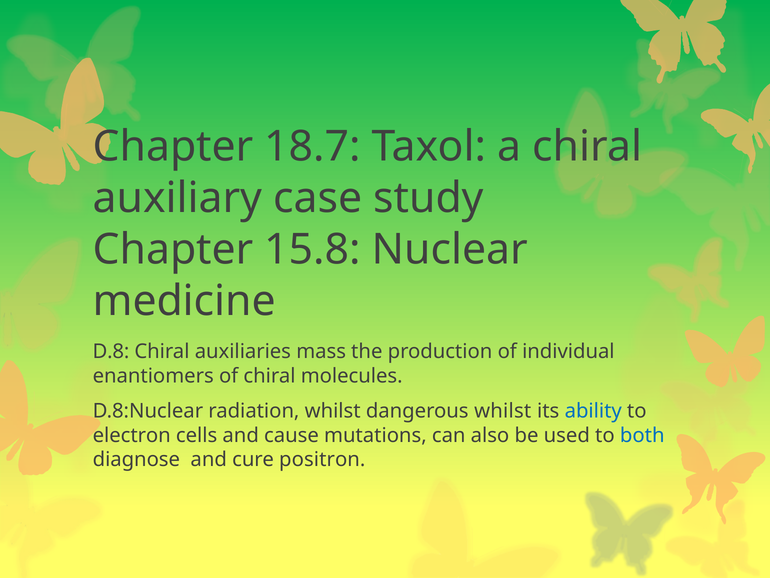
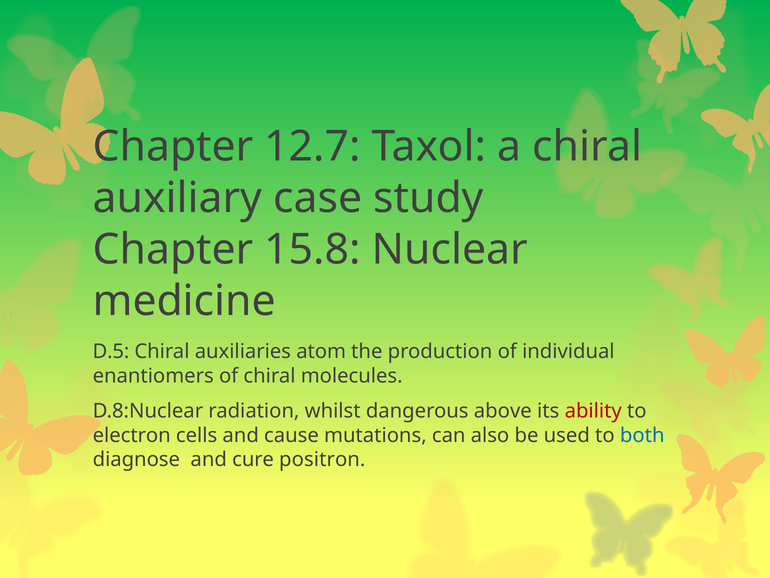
18.7: 18.7 -> 12.7
D.8: D.8 -> D.5
mass: mass -> atom
dangerous whilst: whilst -> above
ability colour: blue -> red
